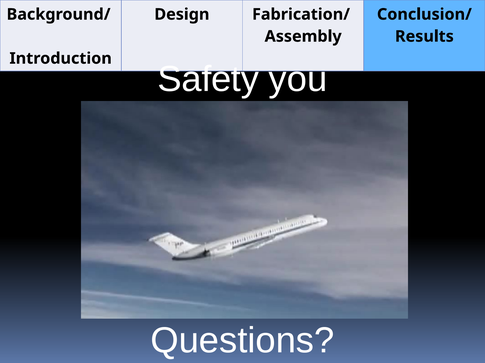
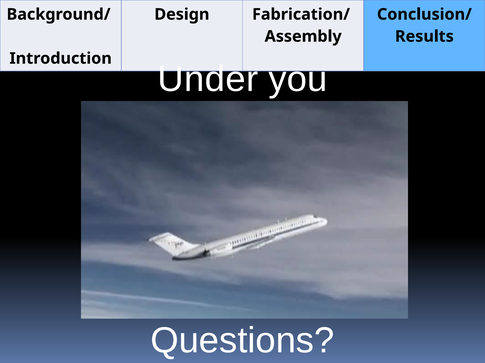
Safety: Safety -> Under
